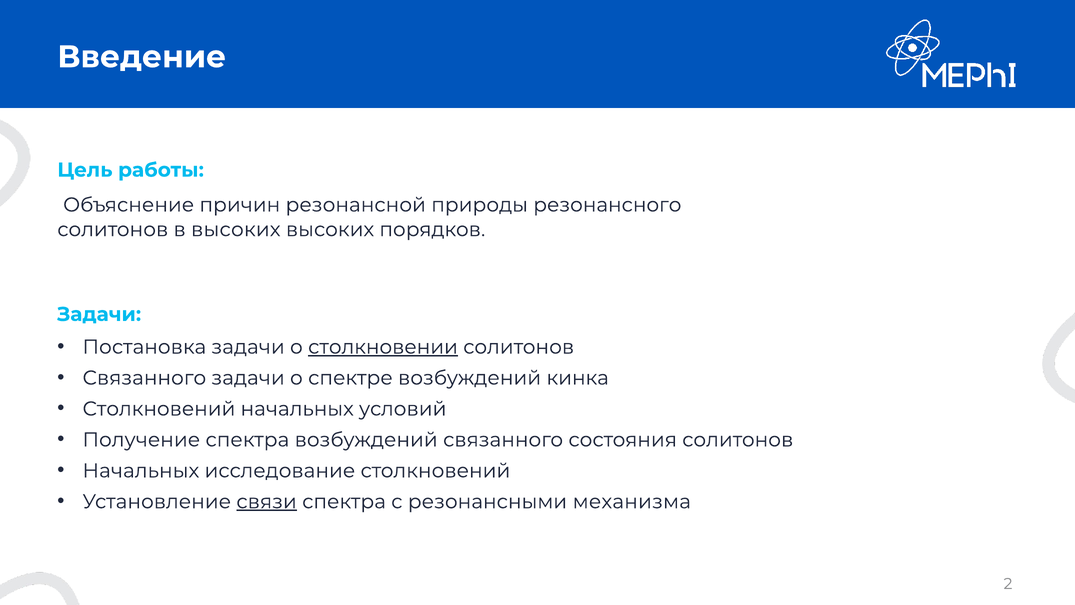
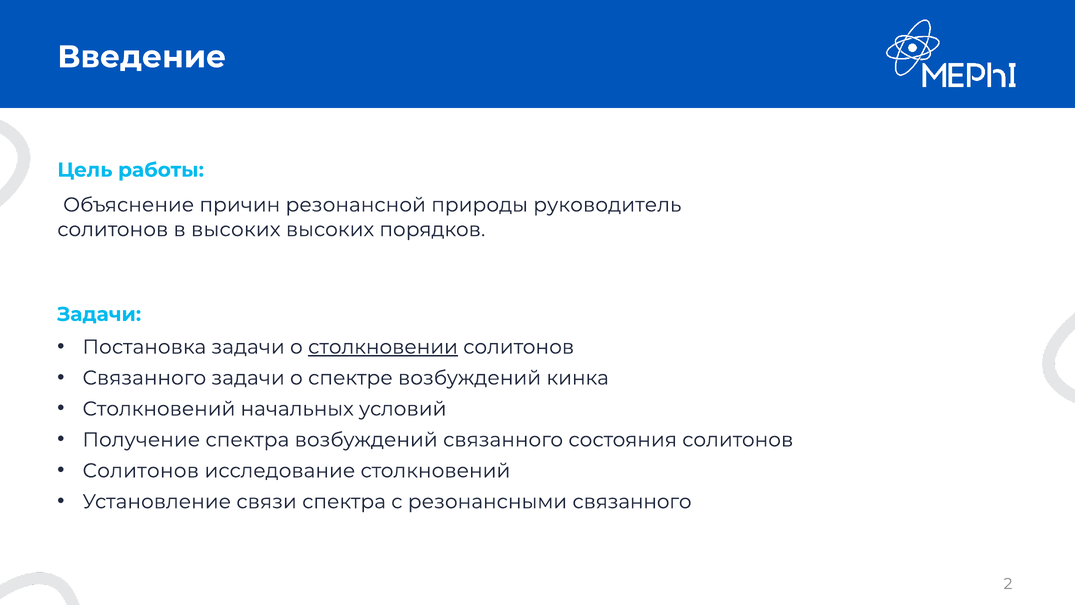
резонансного: резонансного -> руководитель
Начальных at (141, 470): Начальных -> Солитонов
связи underline: present -> none
резонансными механизма: механизма -> связанного
